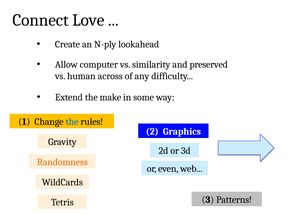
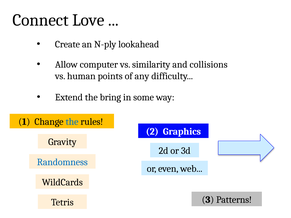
preserved: preserved -> collisions
across: across -> points
make: make -> bring
Randomness colour: orange -> blue
